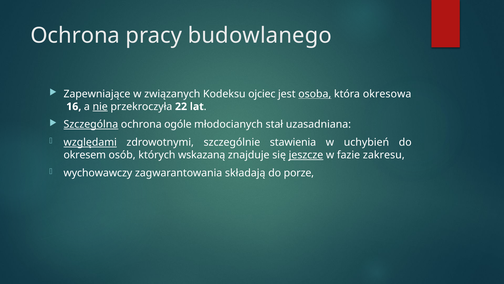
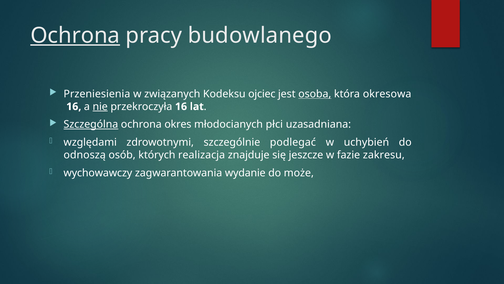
Ochrona at (75, 35) underline: none -> present
Zapewniające: Zapewniające -> Przeniesienia
przekroczyła 22: 22 -> 16
ogóle: ogóle -> okres
stał: stał -> płci
względami underline: present -> none
stawienia: stawienia -> podlegać
okresem: okresem -> odnoszą
wskazaną: wskazaną -> realizacja
jeszcze underline: present -> none
składają: składają -> wydanie
porze: porze -> może
